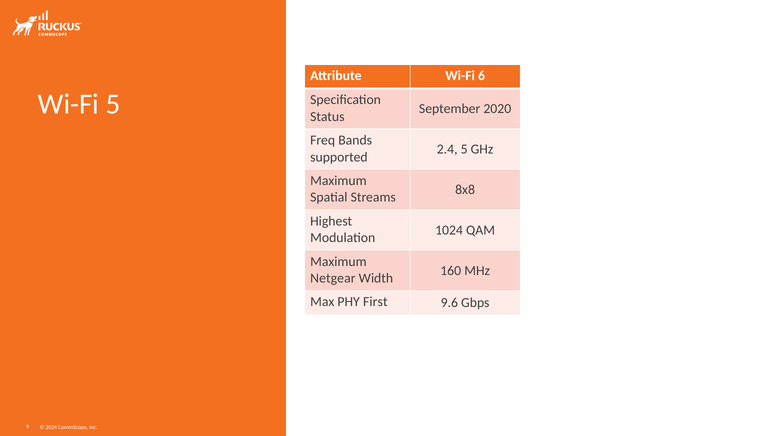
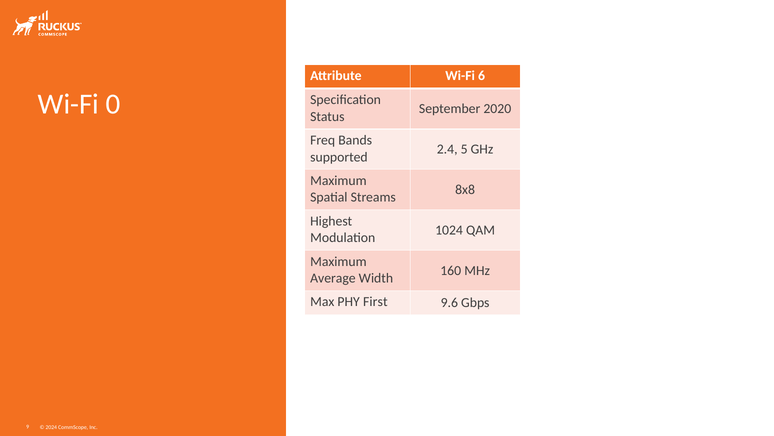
Wi-Fi 5: 5 -> 0
Netgear: Netgear -> Average
